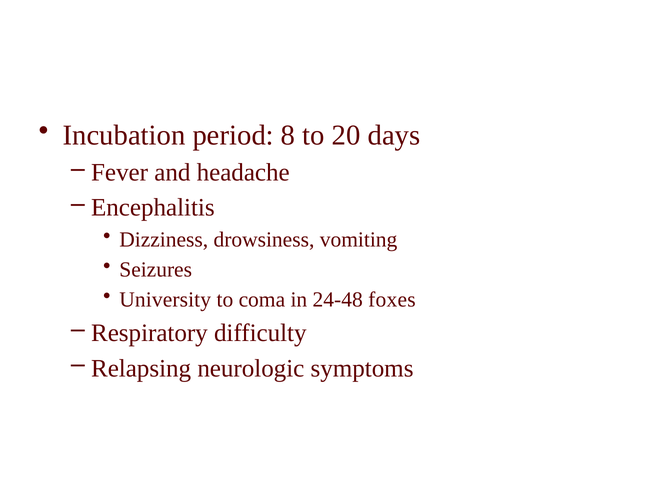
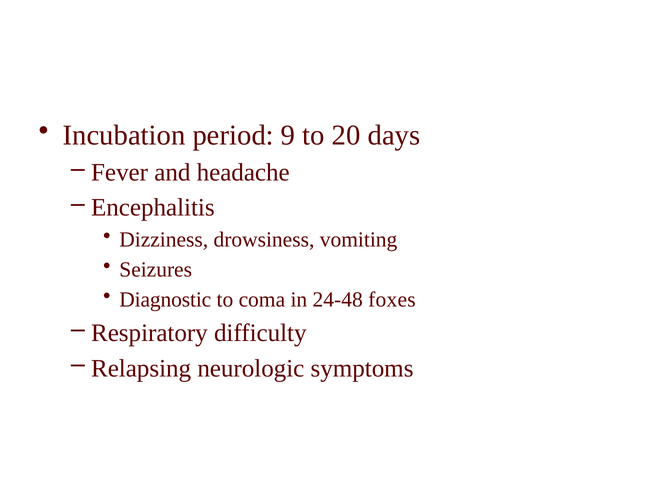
8: 8 -> 9
University: University -> Diagnostic
